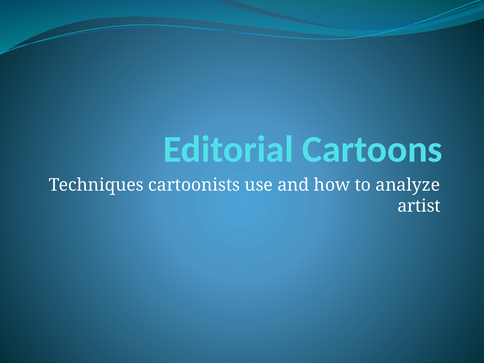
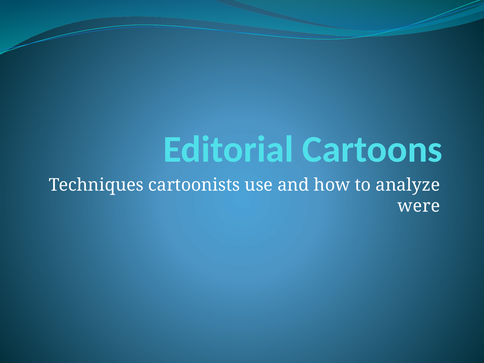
artist: artist -> were
